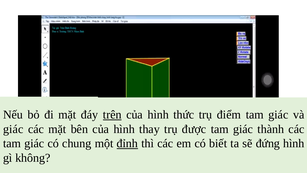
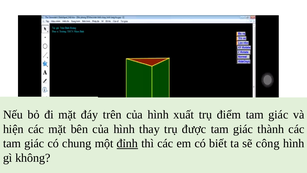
trên at (112, 115) underline: present -> none
của hình thức: thức -> xuất
giác at (13, 129): giác -> hiện
sẽ đứng: đứng -> công
